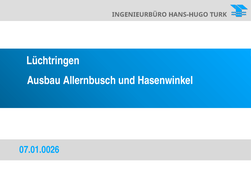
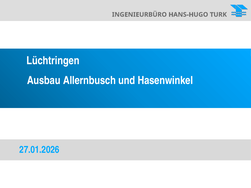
07.01.0026: 07.01.0026 -> 27.01.2026
